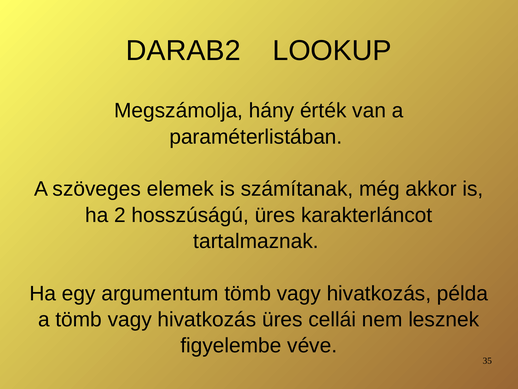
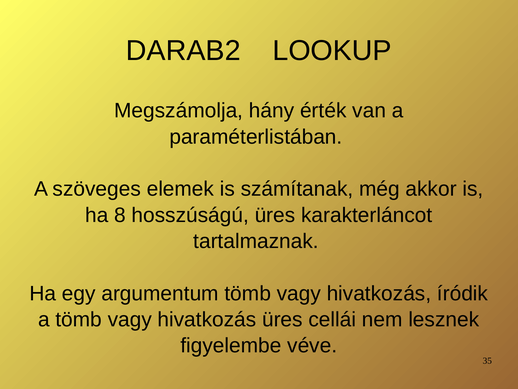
2: 2 -> 8
példa: példa -> íródik
